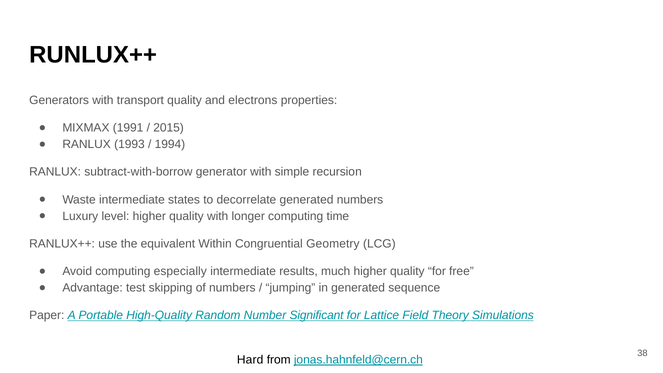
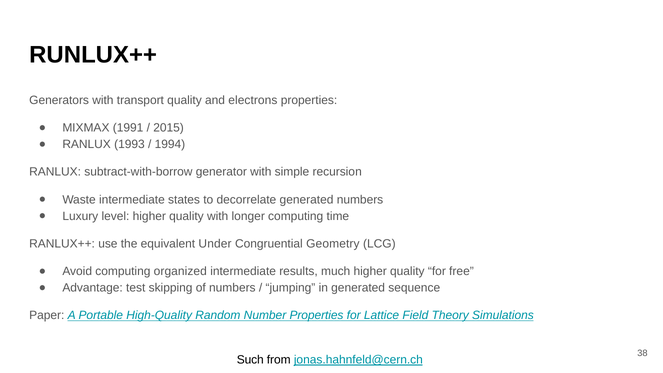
Within: Within -> Under
especially: especially -> organized
Number Significant: Significant -> Properties
Hard: Hard -> Such
